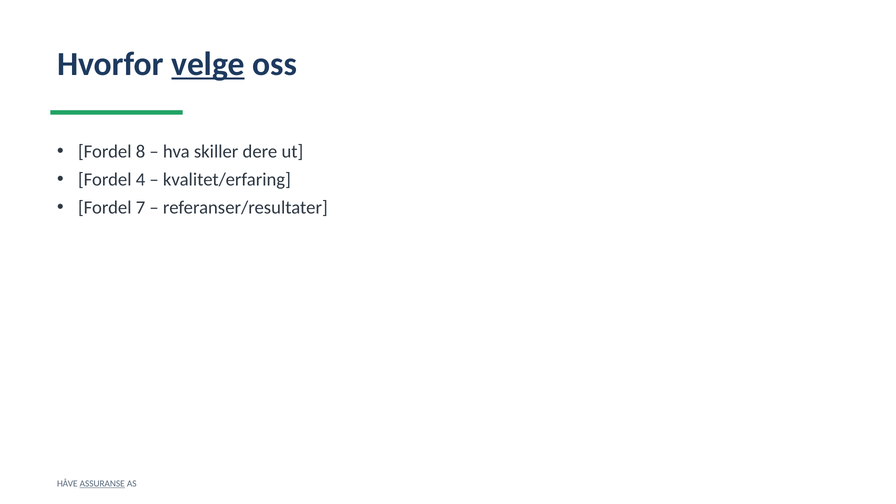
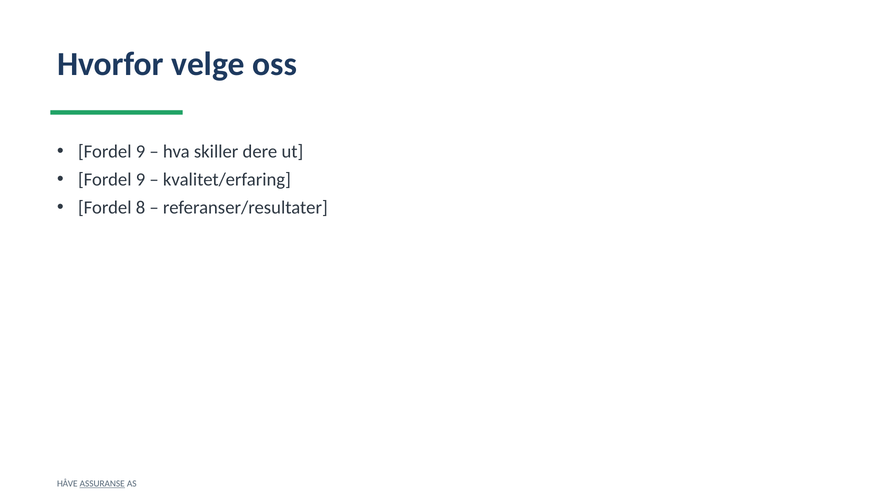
velge underline: present -> none
8 at (141, 152): 8 -> 9
4 at (141, 180): 4 -> 9
7: 7 -> 8
